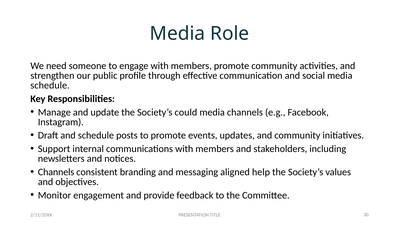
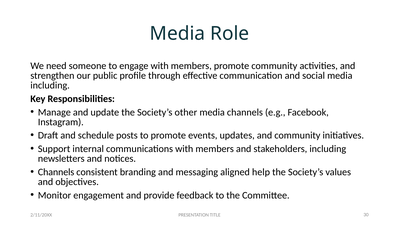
schedule at (50, 85): schedule -> including
could: could -> other
